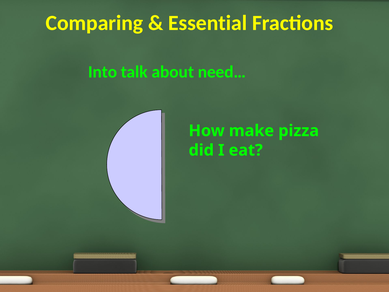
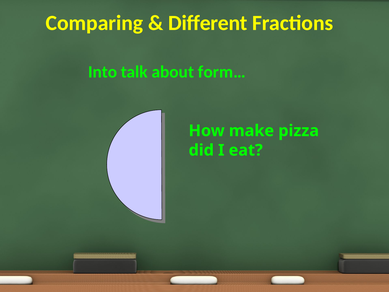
Essential: Essential -> Different
need…: need… -> form…
